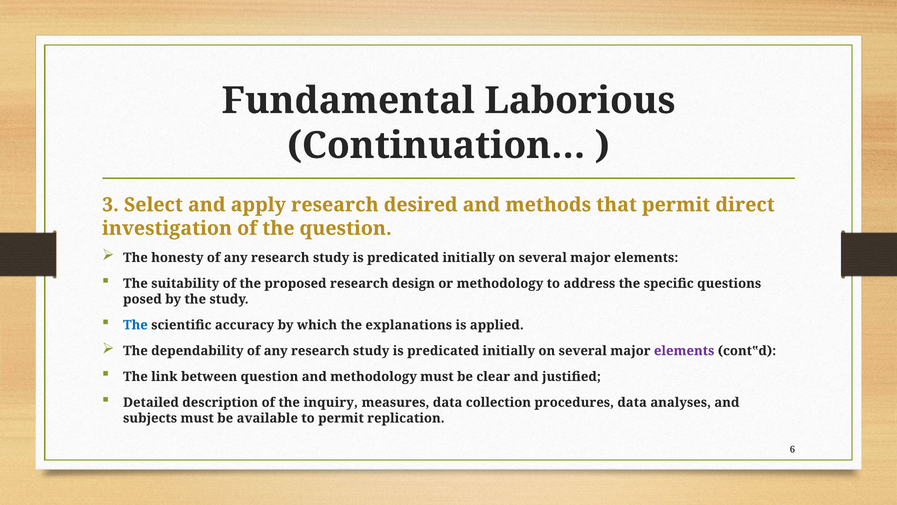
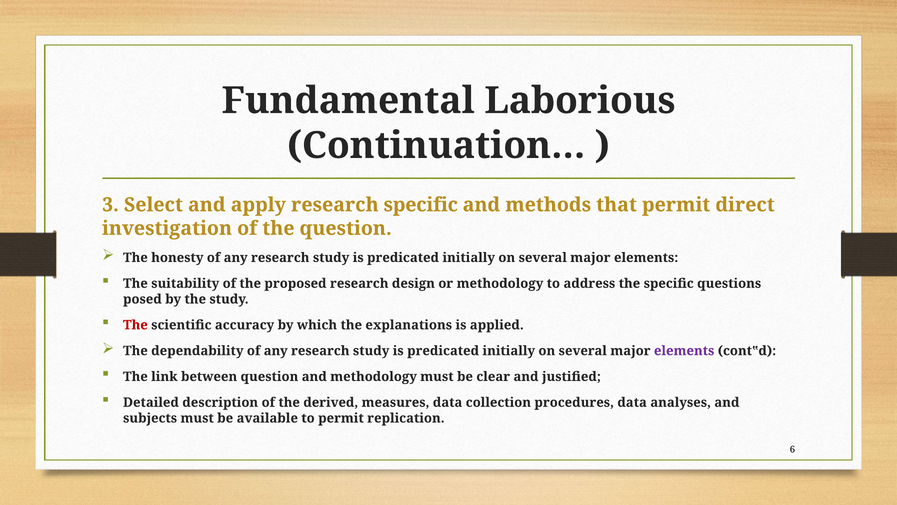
research desired: desired -> specific
The at (135, 325) colour: blue -> red
inquiry: inquiry -> derived
